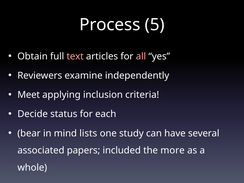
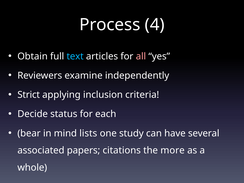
5: 5 -> 4
text colour: pink -> light blue
Meet: Meet -> Strict
included: included -> citations
